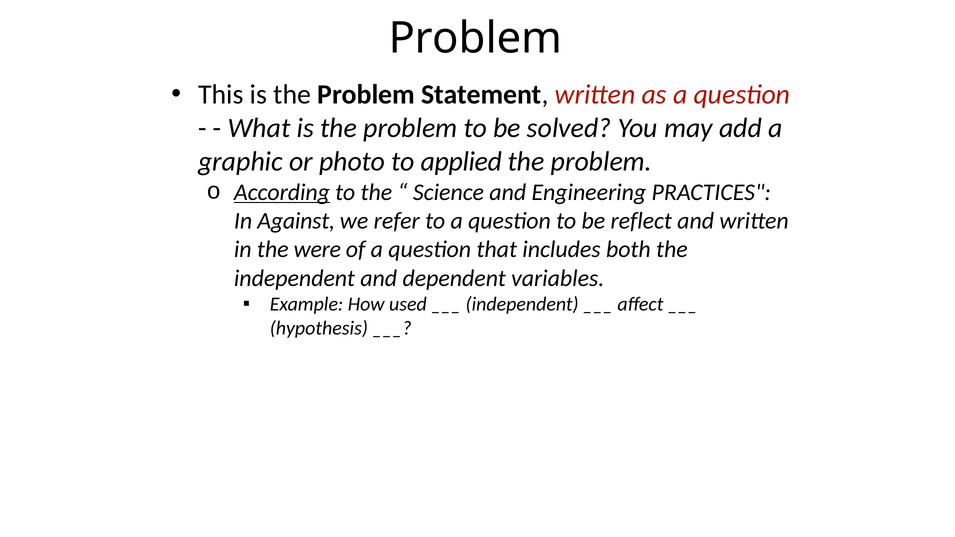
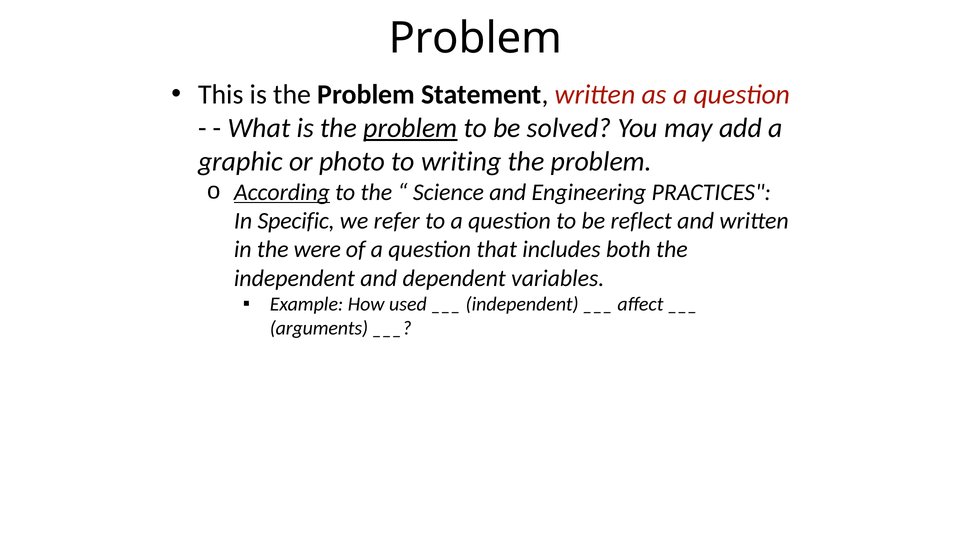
problem at (410, 128) underline: none -> present
applied: applied -> writing
Against: Against -> Specific
hypothesis: hypothesis -> arguments
